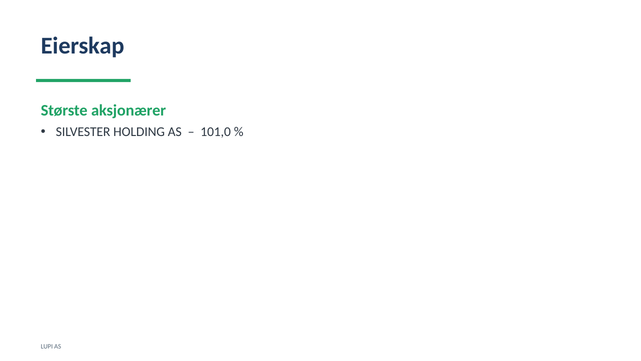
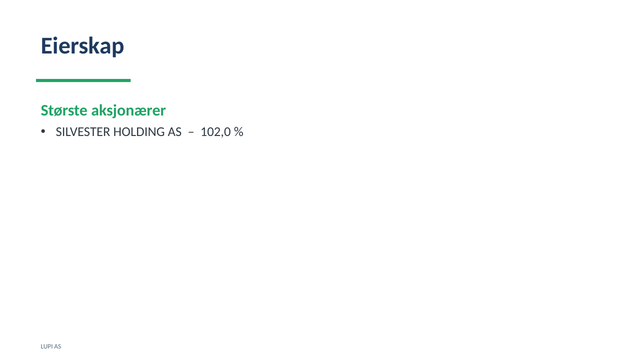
101,0: 101,0 -> 102,0
